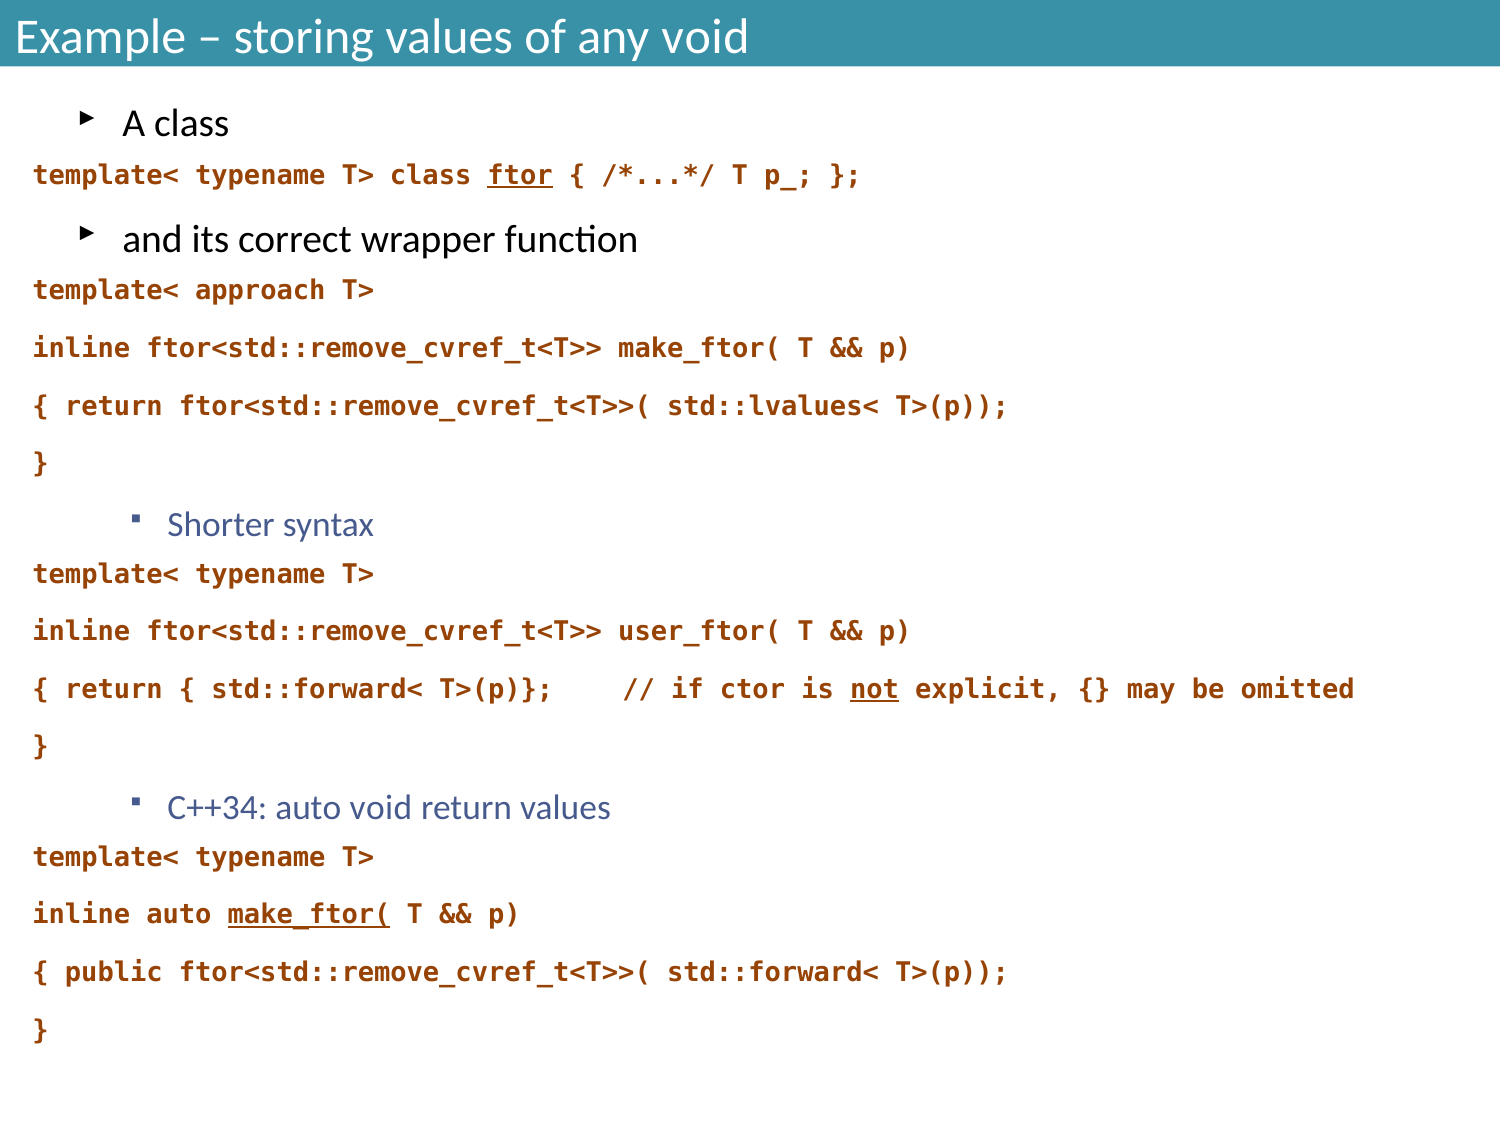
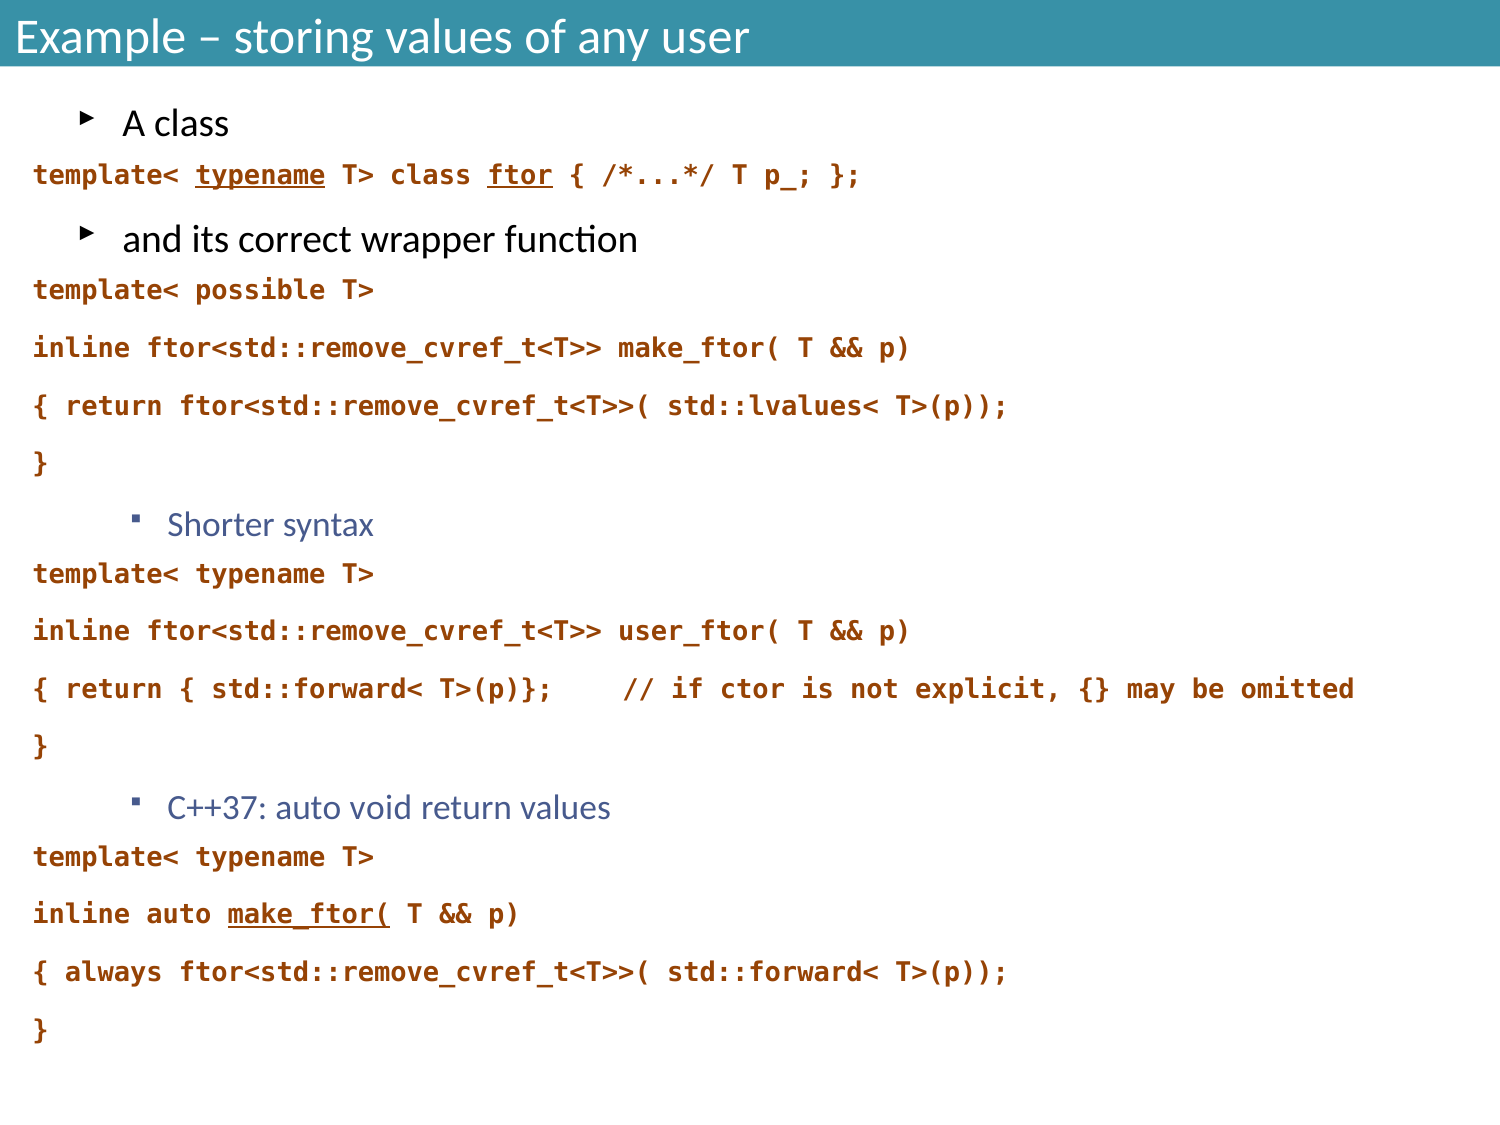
any void: void -> user
typename at (260, 176) underline: none -> present
approach: approach -> possible
not underline: present -> none
C++34: C++34 -> C++37
public: public -> always
